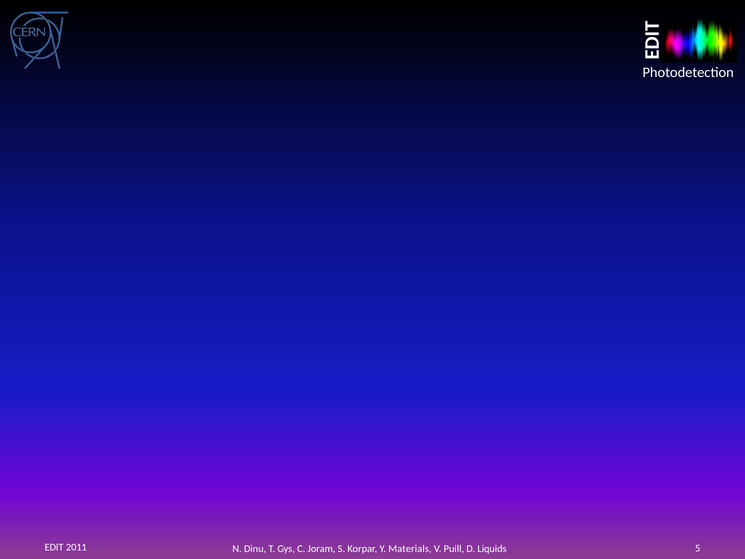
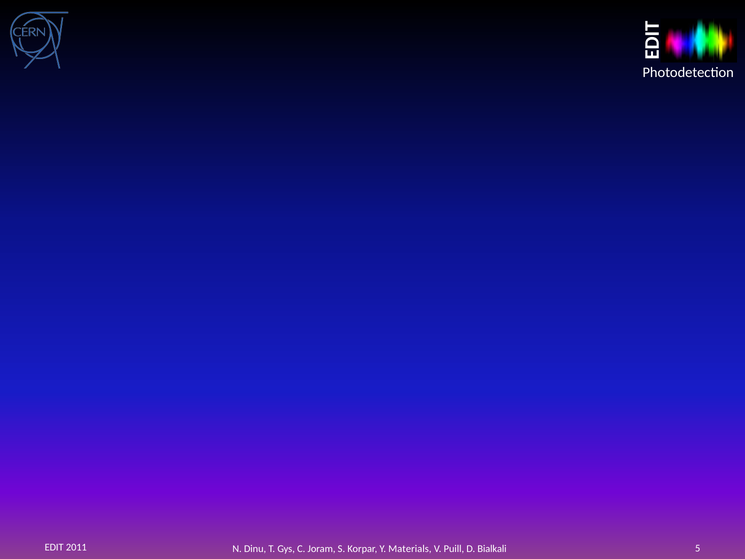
Liquids: Liquids -> Bialkali
